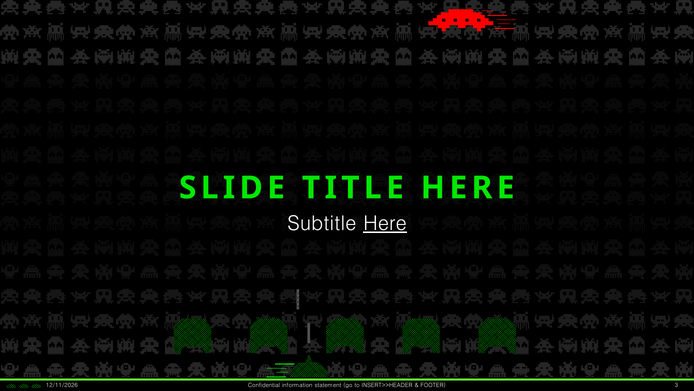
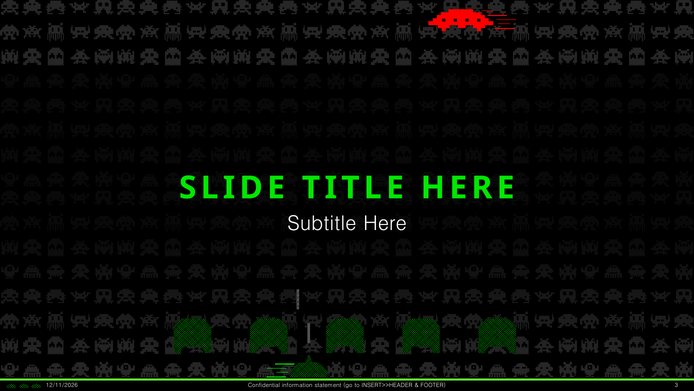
Here at (385, 223) underline: present -> none
